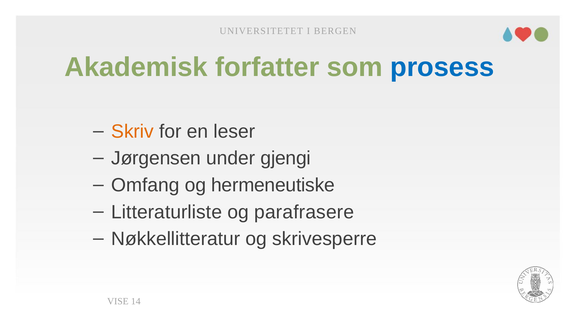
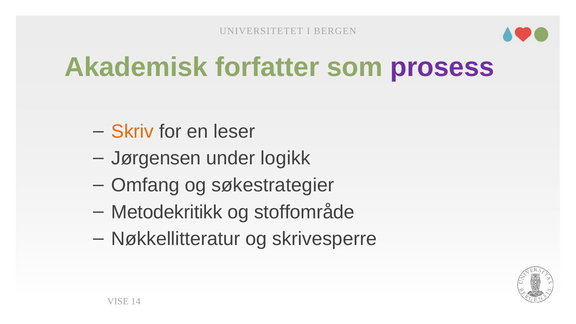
prosess colour: blue -> purple
gjengi: gjengi -> logikk
hermeneutiske: hermeneutiske -> søkestrategier
Litteraturliste: Litteraturliste -> Metodekritikk
parafrasere: parafrasere -> stoffområde
